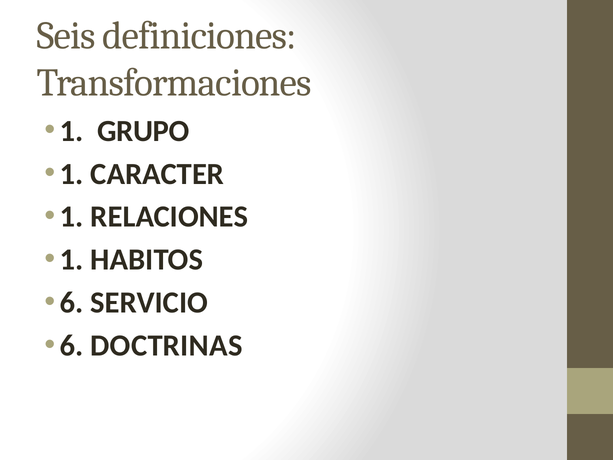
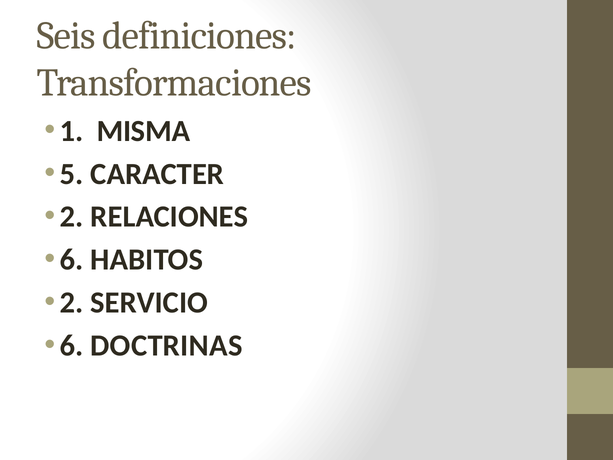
GRUPO: GRUPO -> MISMA
1 at (72, 174): 1 -> 5
1 at (72, 217): 1 -> 2
1 at (72, 260): 1 -> 6
6 at (72, 303): 6 -> 2
